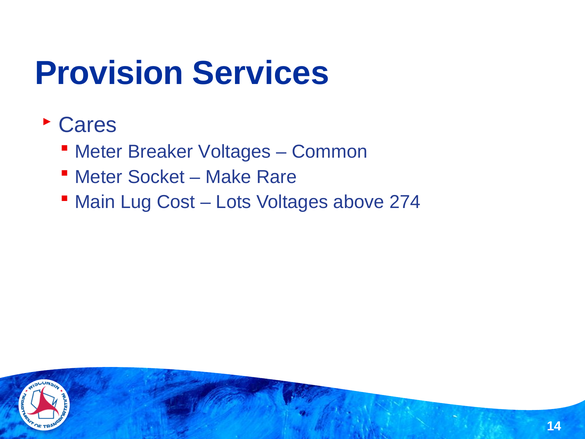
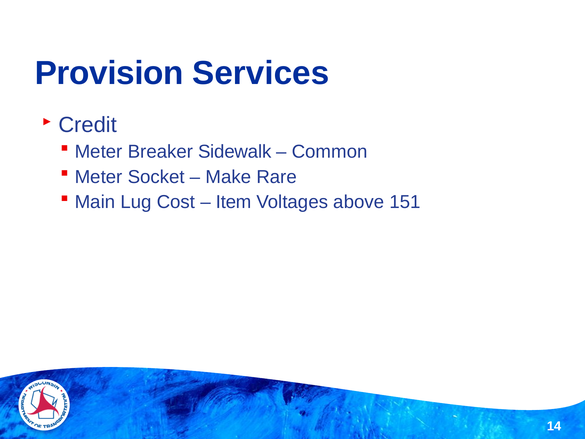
Cares: Cares -> Credit
Breaker Voltages: Voltages -> Sidewalk
Lots: Lots -> Item
274: 274 -> 151
